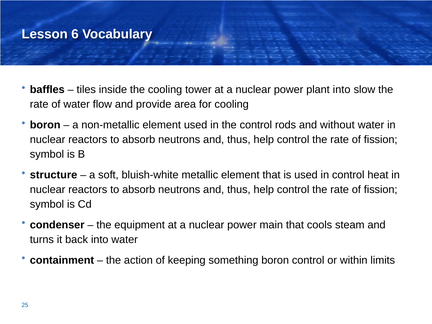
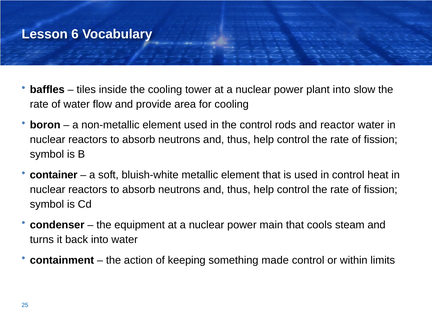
without: without -> reactor
structure: structure -> container
something boron: boron -> made
